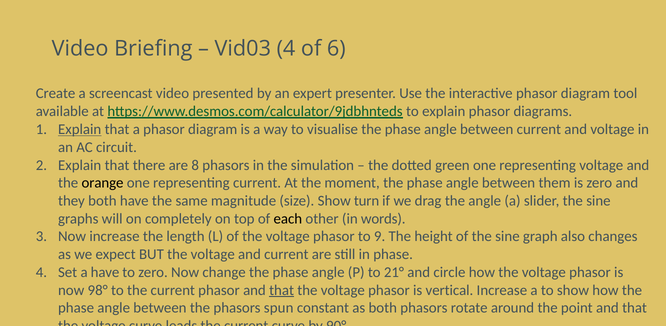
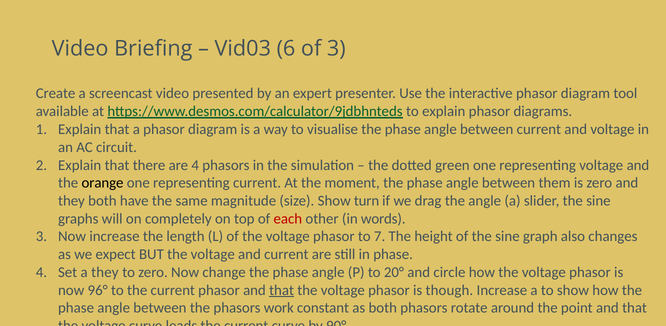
Vid03 4: 4 -> 6
of 6: 6 -> 3
Explain at (80, 129) underline: present -> none
are 8: 8 -> 4
each colour: black -> red
9: 9 -> 7
a have: have -> they
21°: 21° -> 20°
98°: 98° -> 96°
vertical: vertical -> though
spun: spun -> work
